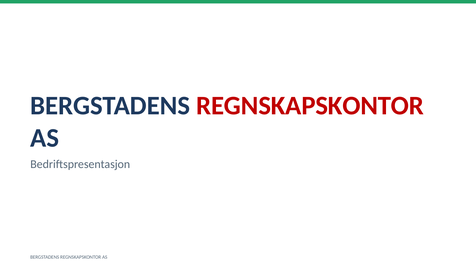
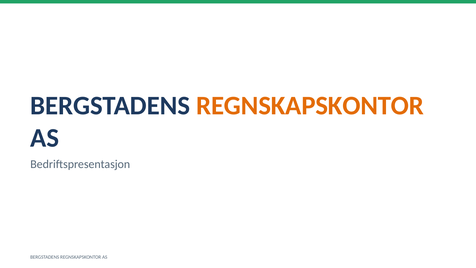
REGNSKAPSKONTOR at (310, 106) colour: red -> orange
